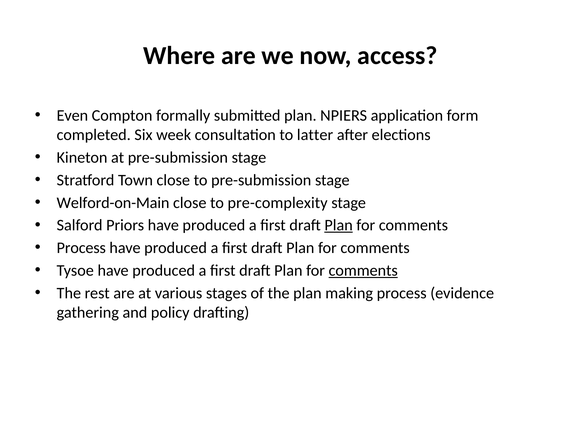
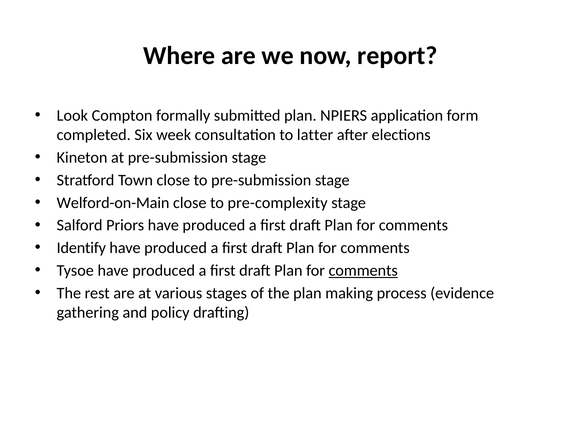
access: access -> report
Even: Even -> Look
Plan at (339, 225) underline: present -> none
Process at (81, 248): Process -> Identify
